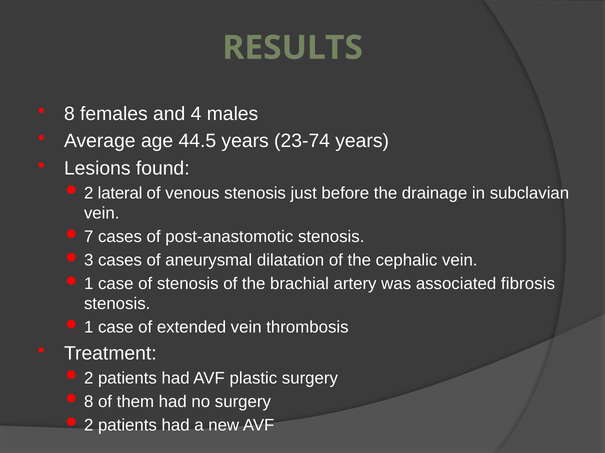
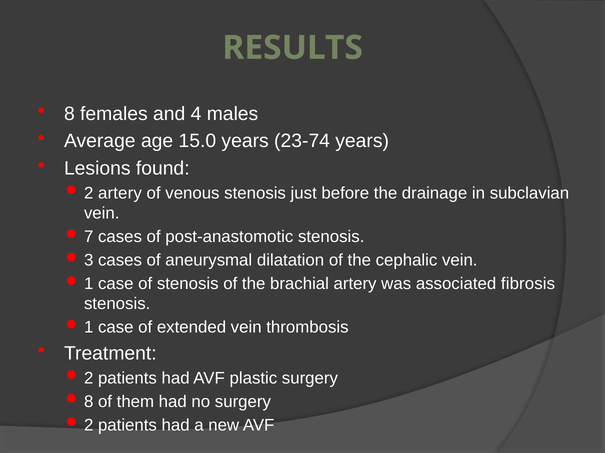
44.5: 44.5 -> 15.0
lateral at (120, 193): lateral -> artery
